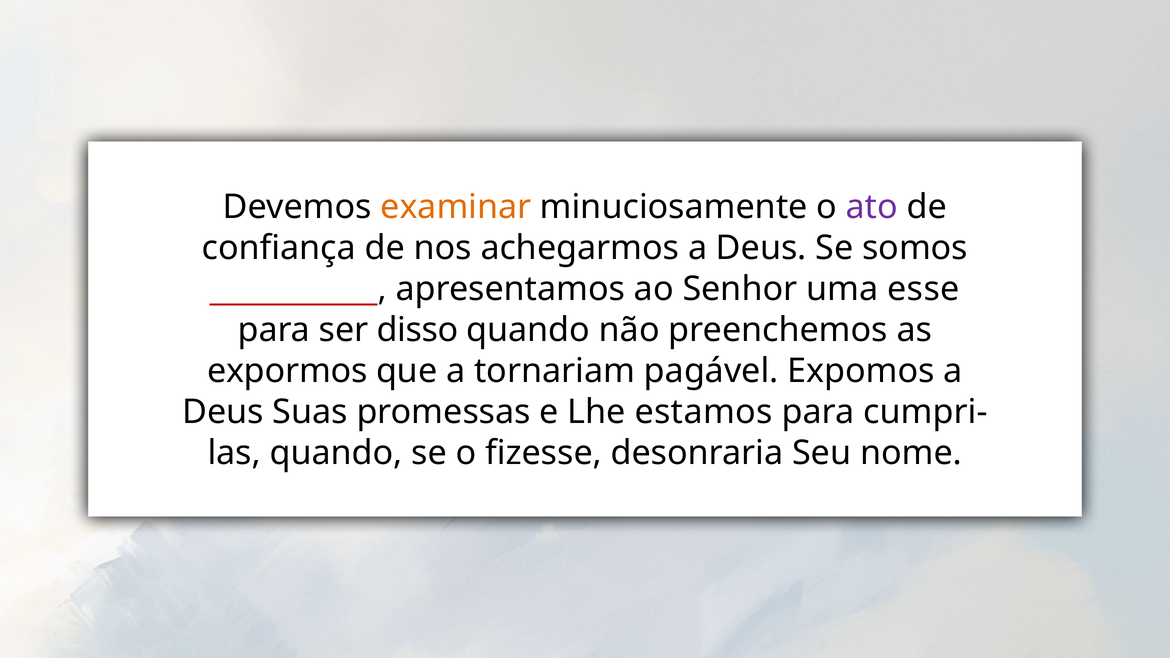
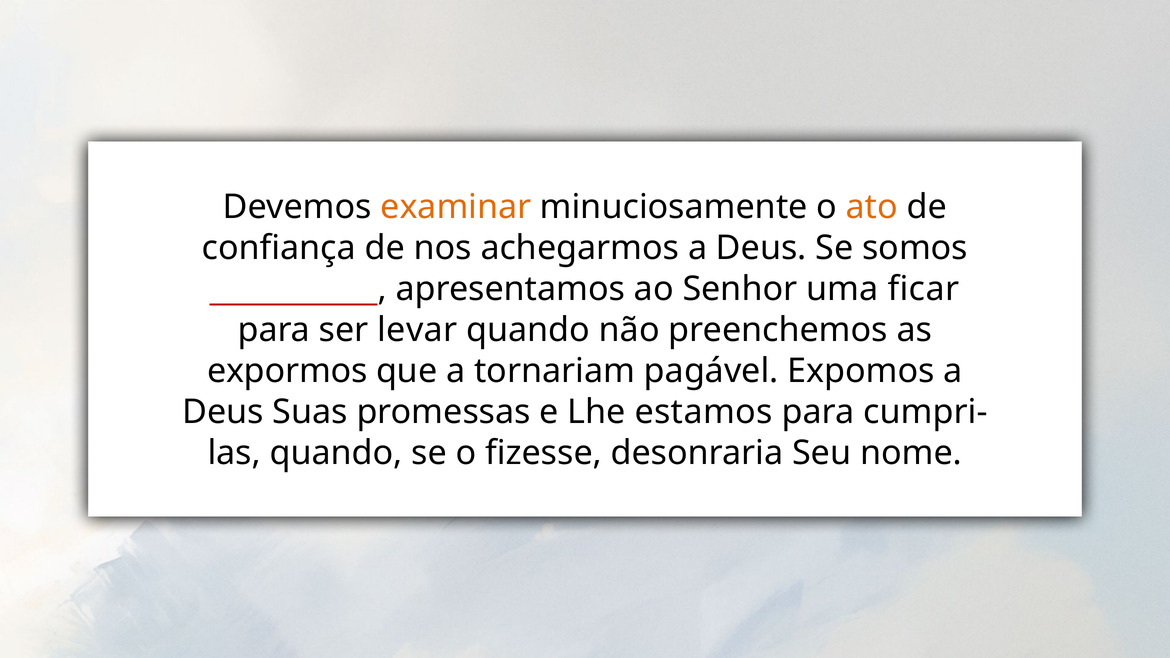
ato colour: purple -> orange
esse: esse -> ficar
disso: disso -> levar
